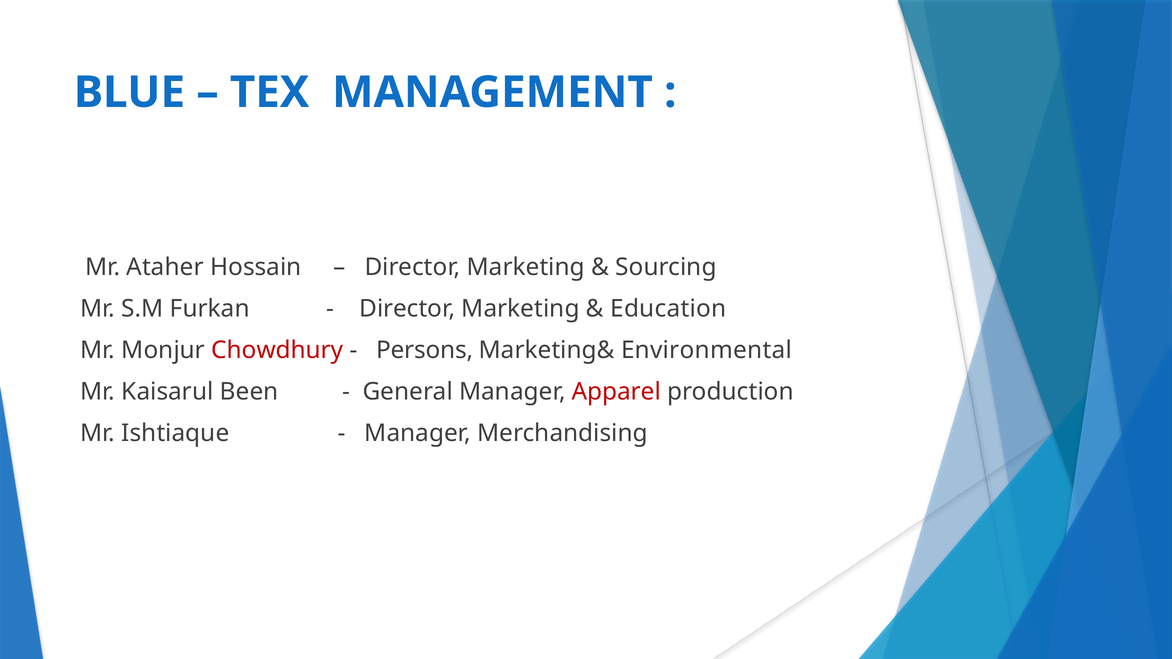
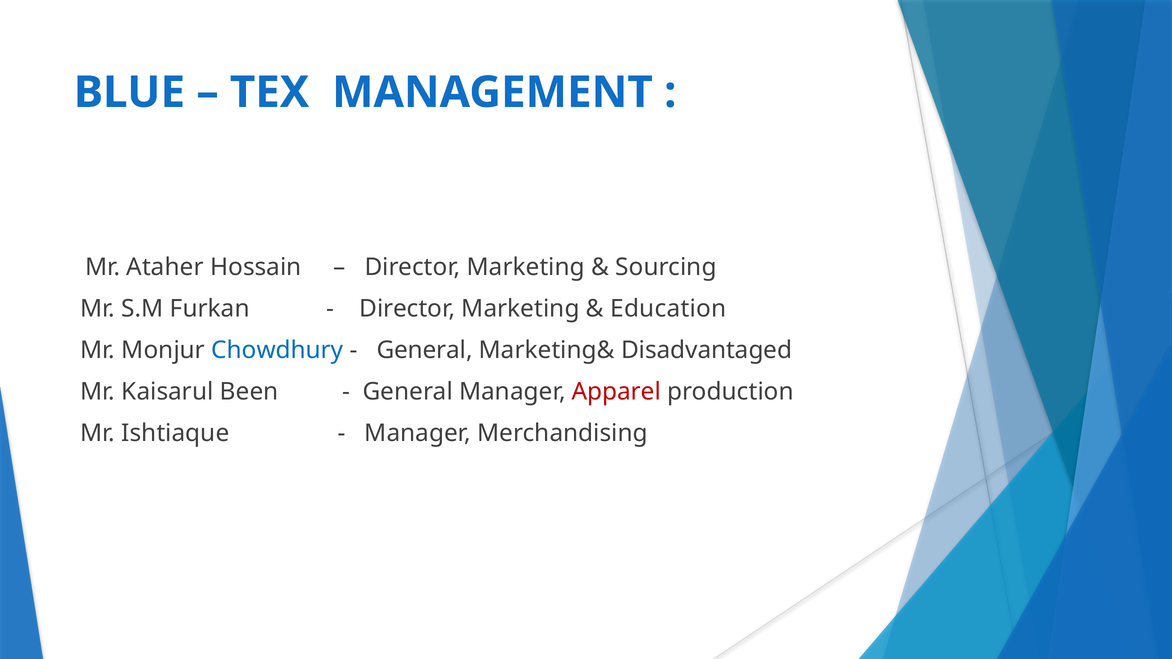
Chowdhury colour: red -> blue
Persons at (425, 350): Persons -> General
Environmental: Environmental -> Disadvantaged
